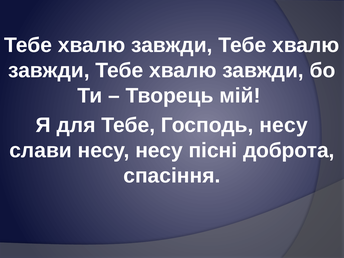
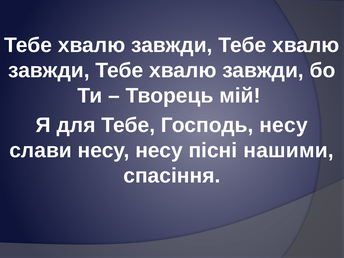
доброта: доброта -> нашими
